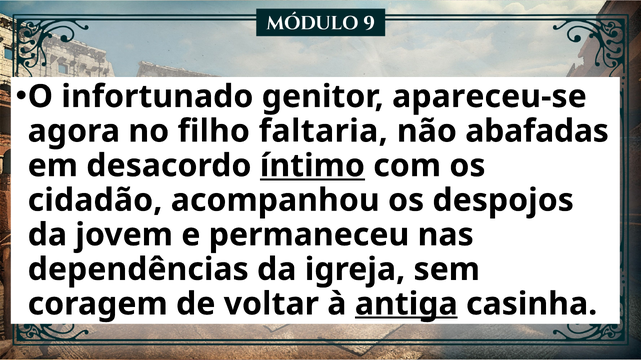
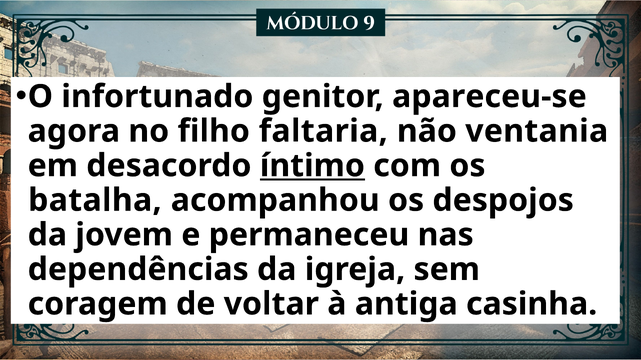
abafadas: abafadas -> ventania
cidadão: cidadão -> batalha
antiga underline: present -> none
